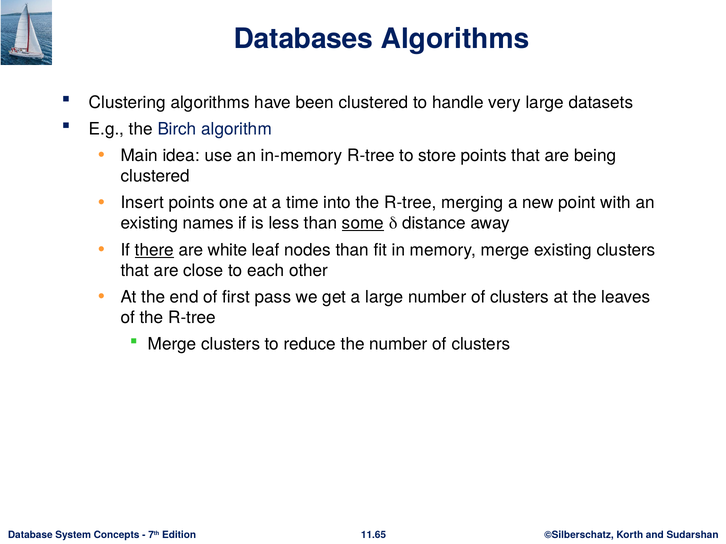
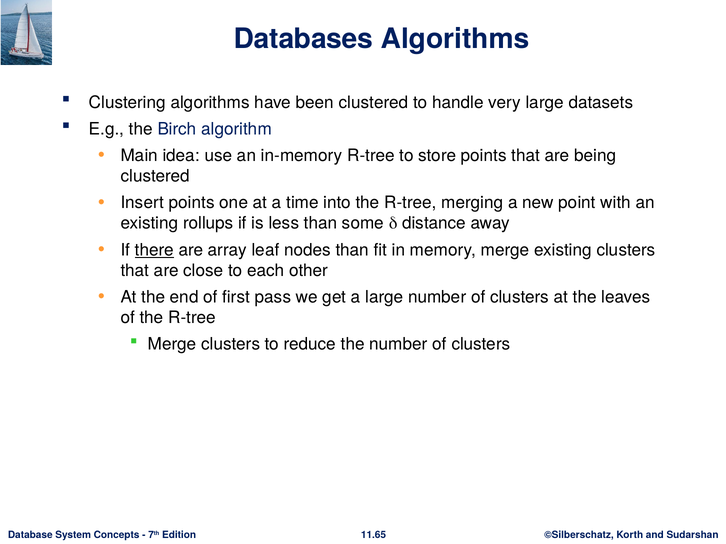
names: names -> rollups
some underline: present -> none
white: white -> array
